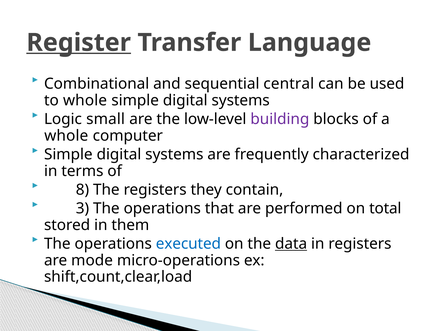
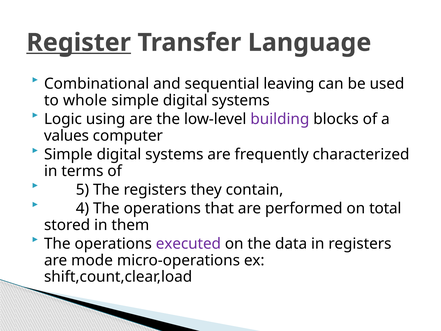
central: central -> leaving
small: small -> using
whole at (66, 136): whole -> values
8: 8 -> 5
3: 3 -> 4
executed colour: blue -> purple
data underline: present -> none
